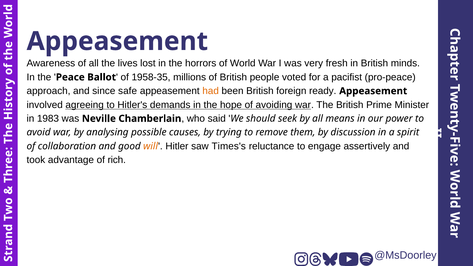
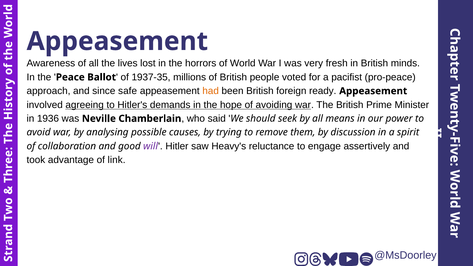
1958-35: 1958-35 -> 1937-35
1983: 1983 -> 1936
will colour: orange -> purple
Times's: Times's -> Heavy's
rich: rich -> link
